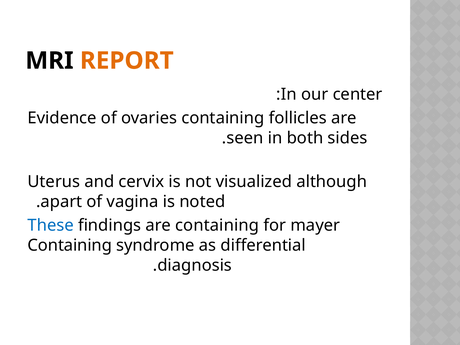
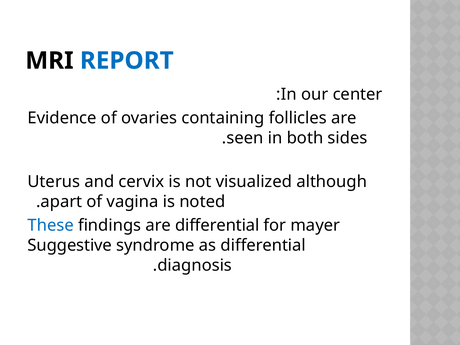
REPORT colour: orange -> blue
are containing: containing -> differential
Containing at (70, 245): Containing -> Suggestive
